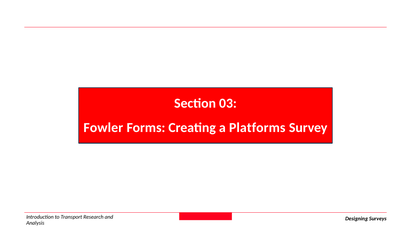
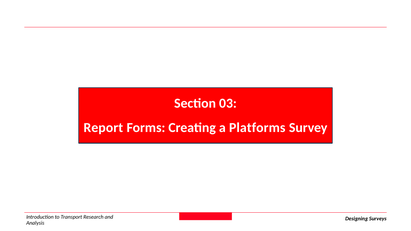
Fowler: Fowler -> Report
